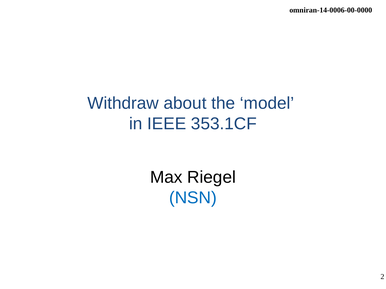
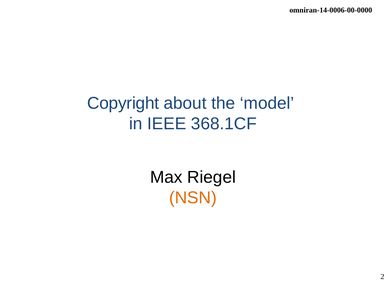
Withdraw: Withdraw -> Copyright
353.1CF: 353.1CF -> 368.1CF
NSN colour: blue -> orange
